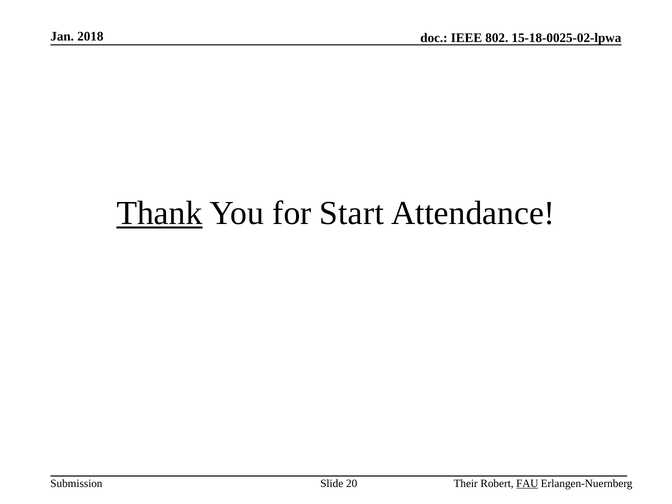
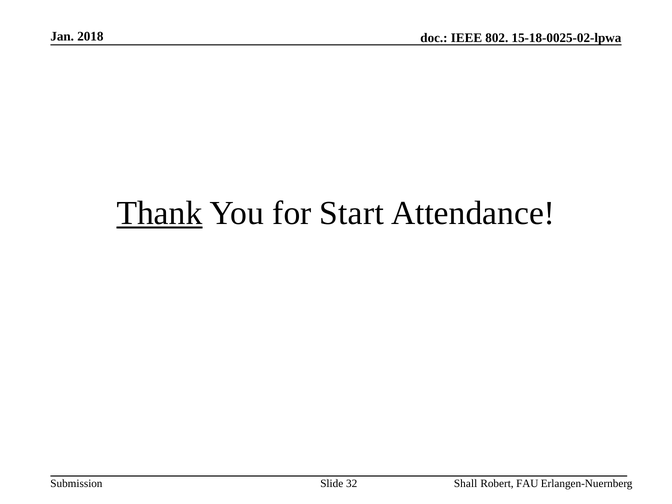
20: 20 -> 32
Their: Their -> Shall
FAU underline: present -> none
